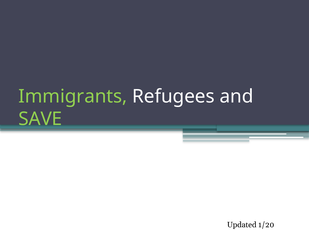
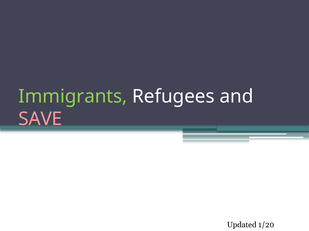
SAVE colour: light green -> pink
